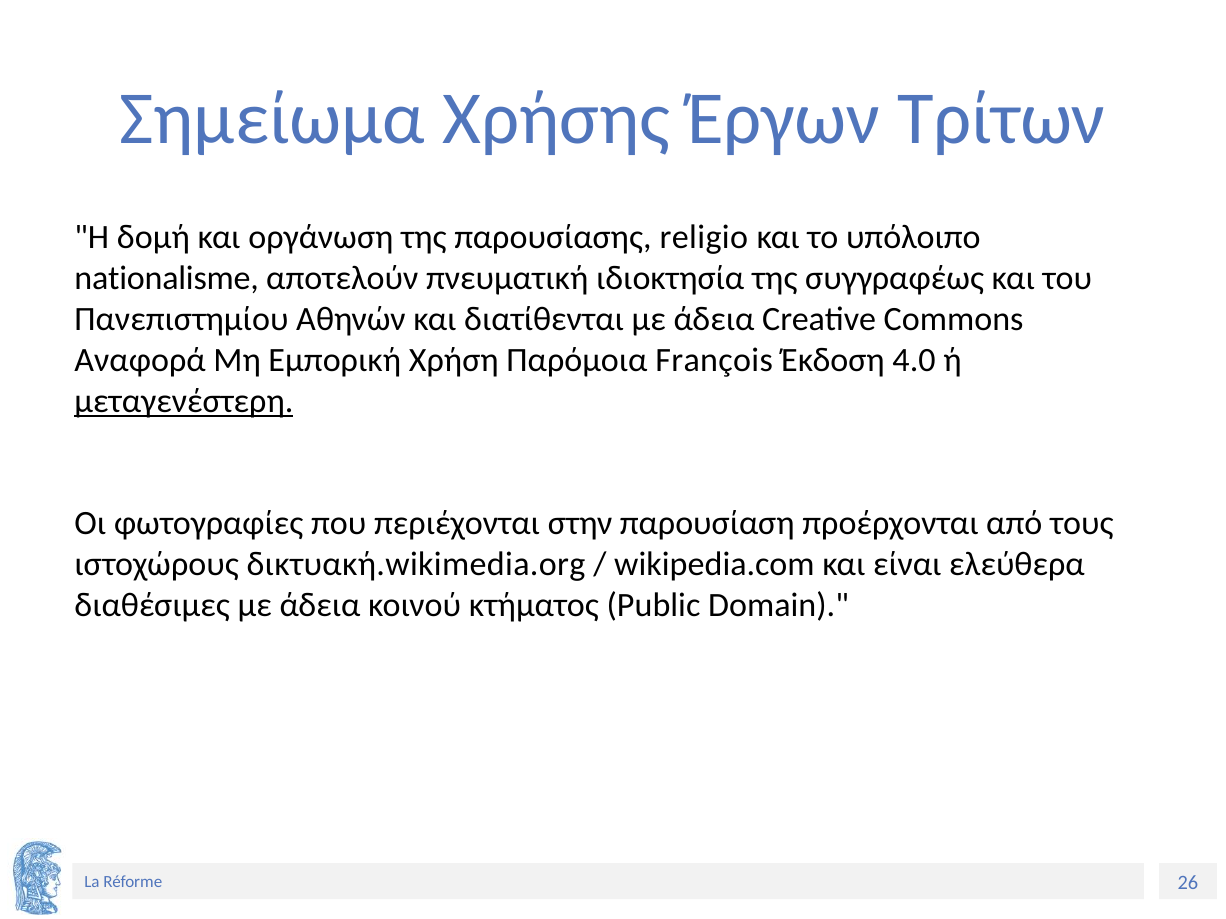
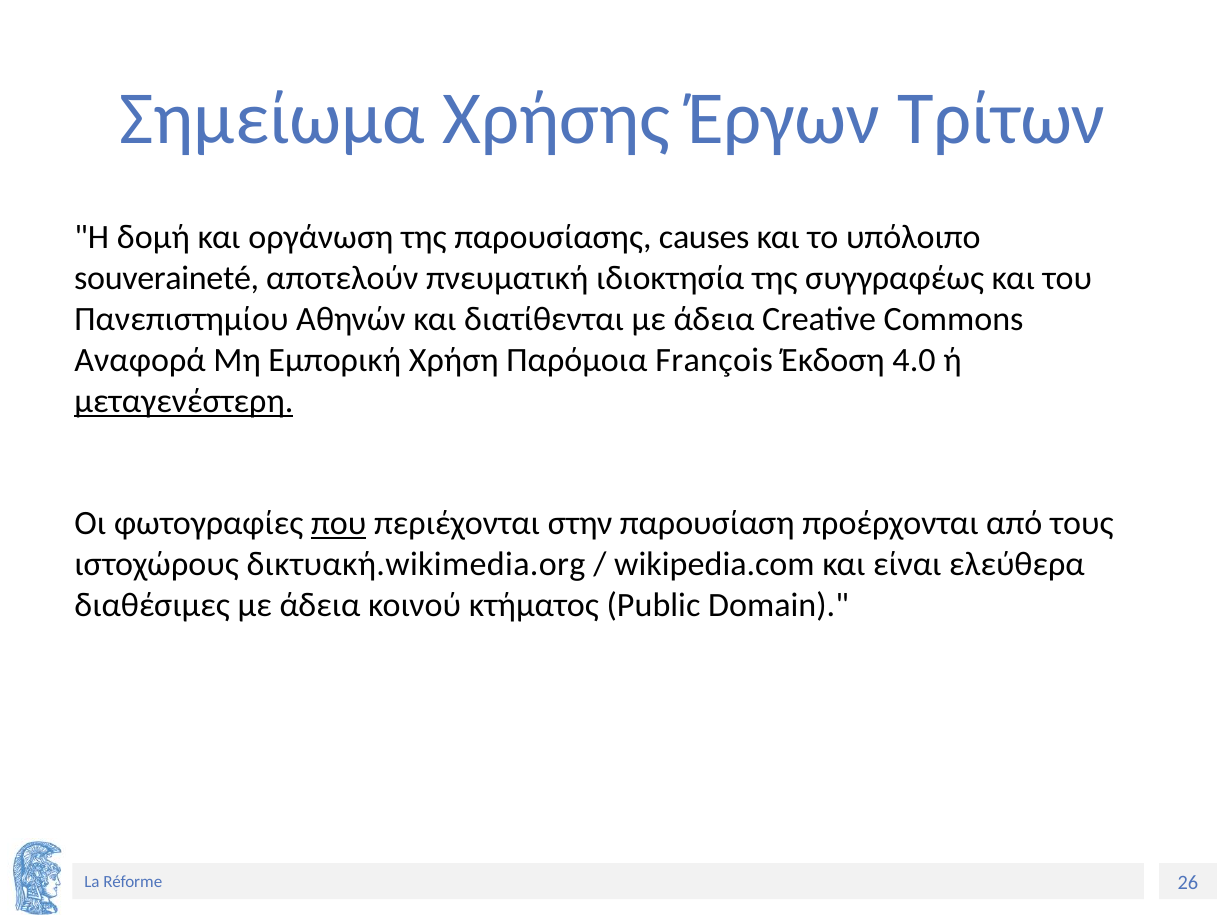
religio: religio -> causes
nationalisme: nationalisme -> souveraineté
που underline: none -> present
